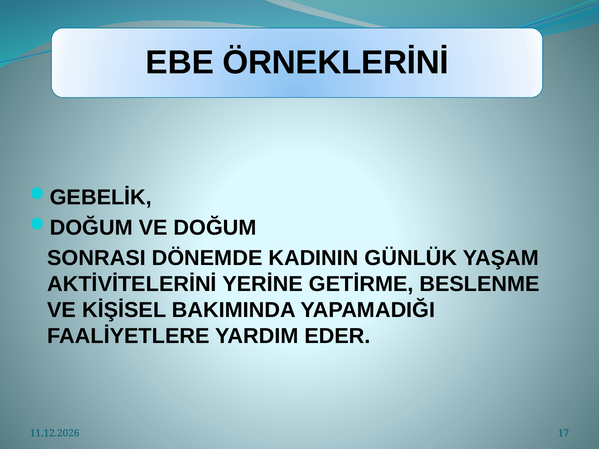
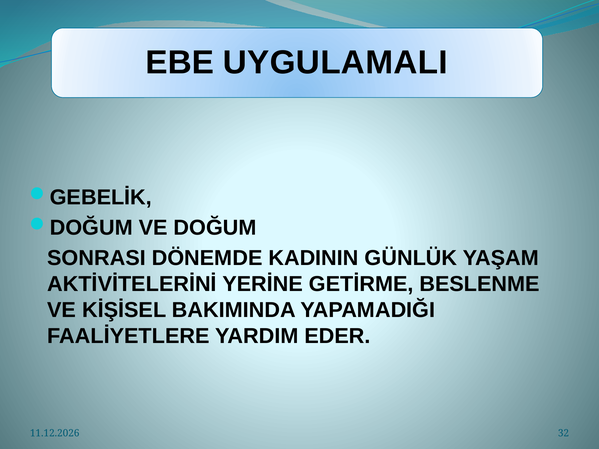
ÖRNEKLERİNİ: ÖRNEKLERİNİ -> UYGULAMALI
17: 17 -> 32
